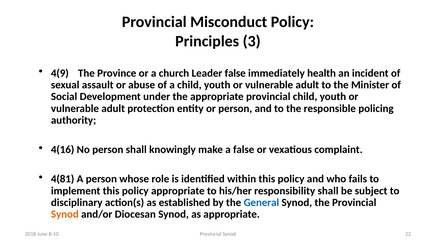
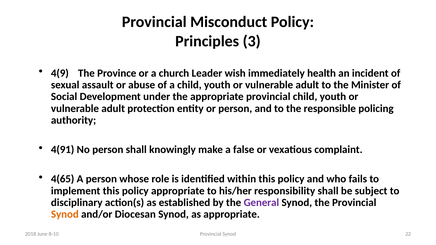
Leader false: false -> wish
4(16: 4(16 -> 4(91
4(81: 4(81 -> 4(65
General colour: blue -> purple
